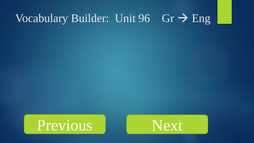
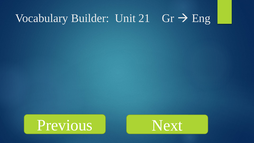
96: 96 -> 21
